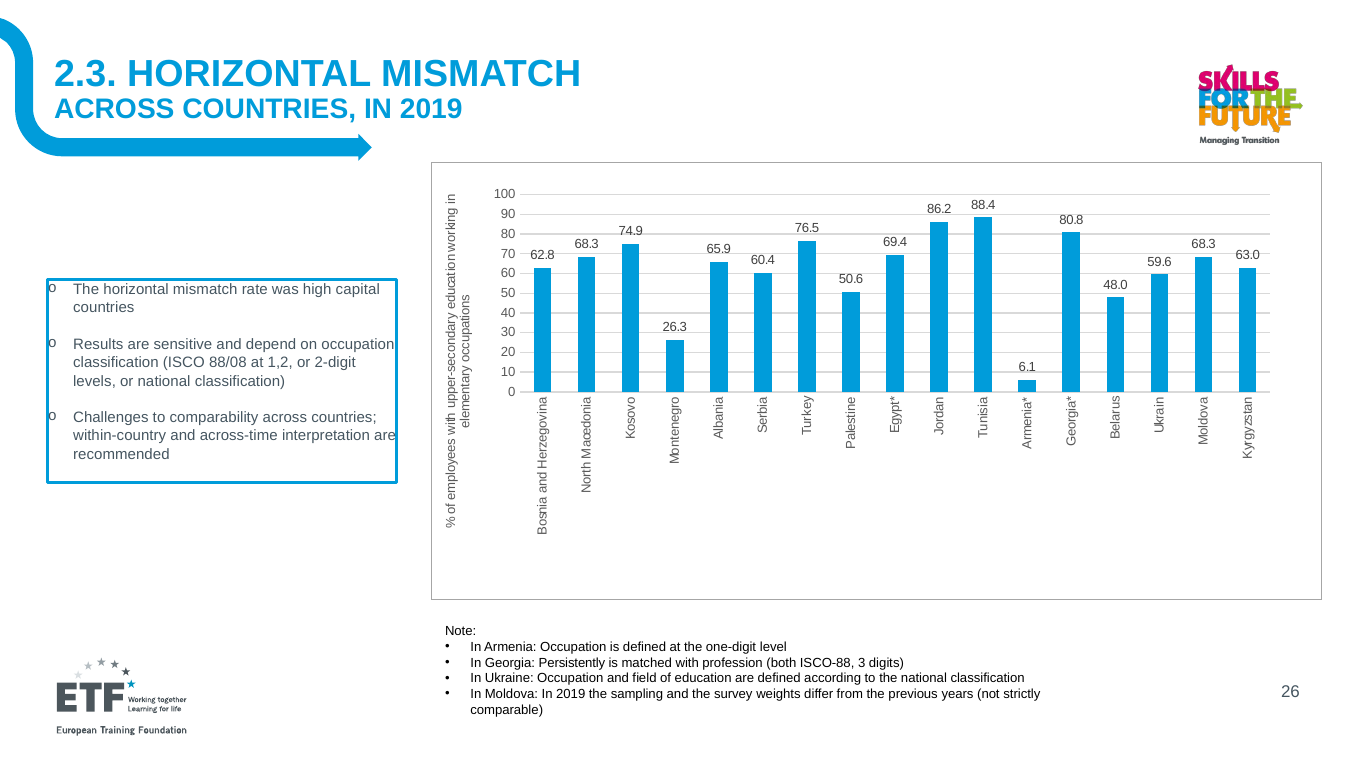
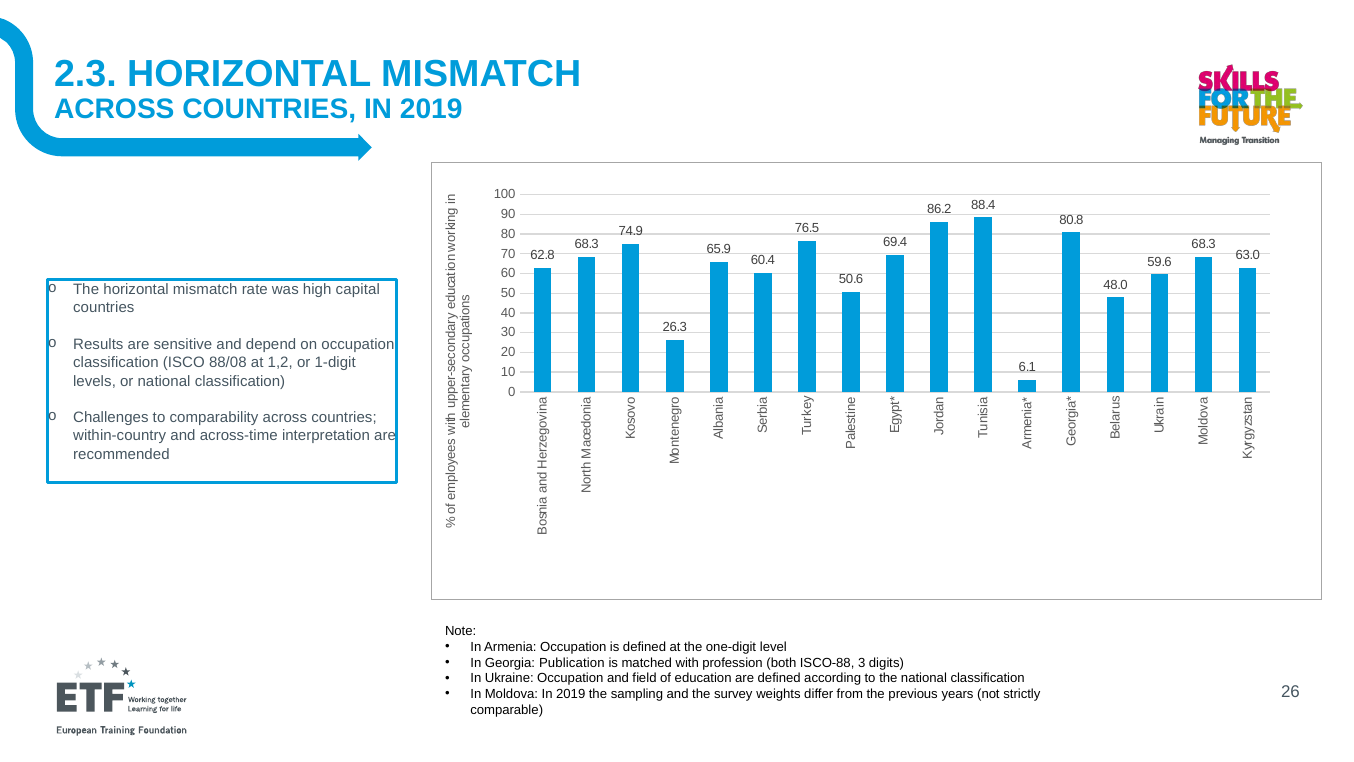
2-digit: 2-digit -> 1-digit
Persistently: Persistently -> Publication
